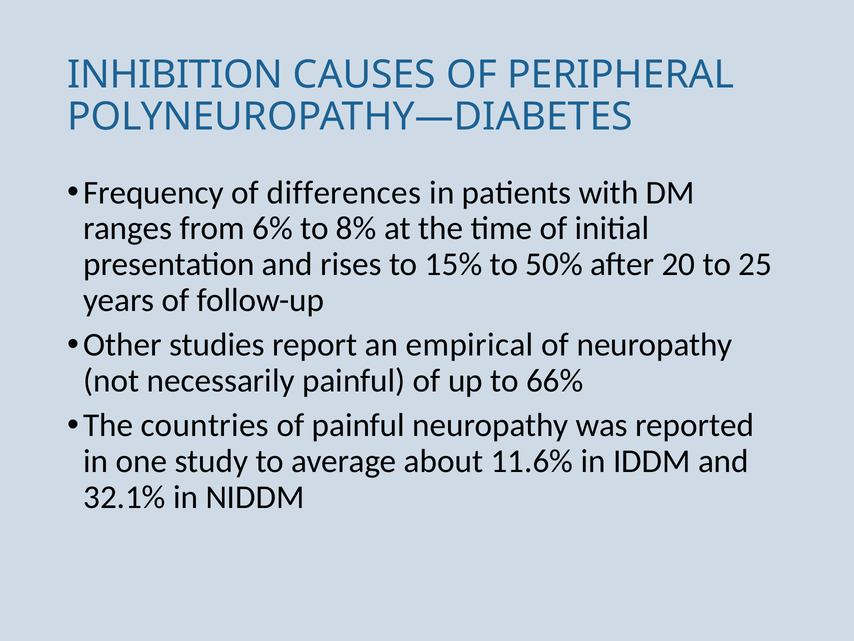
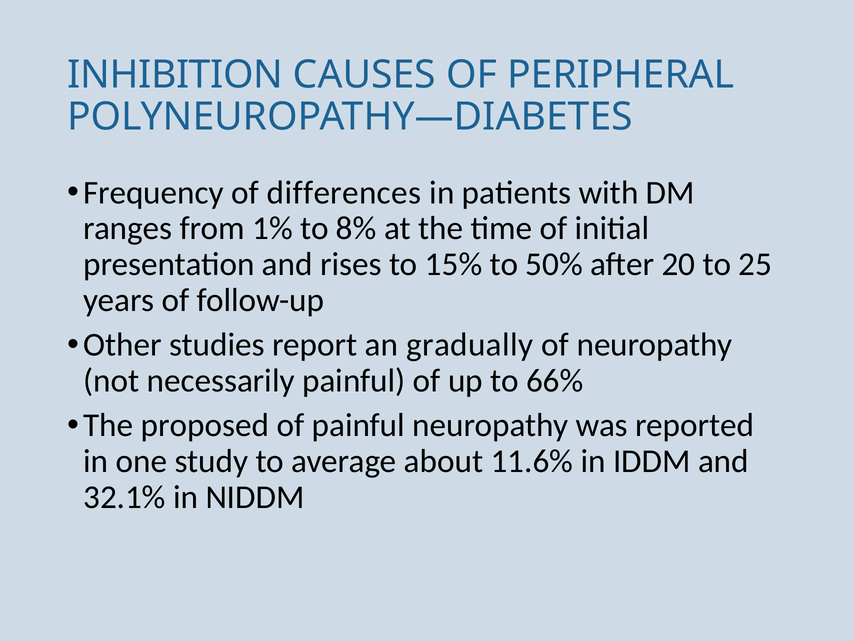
6%: 6% -> 1%
empirical: empirical -> gradually
countries: countries -> proposed
